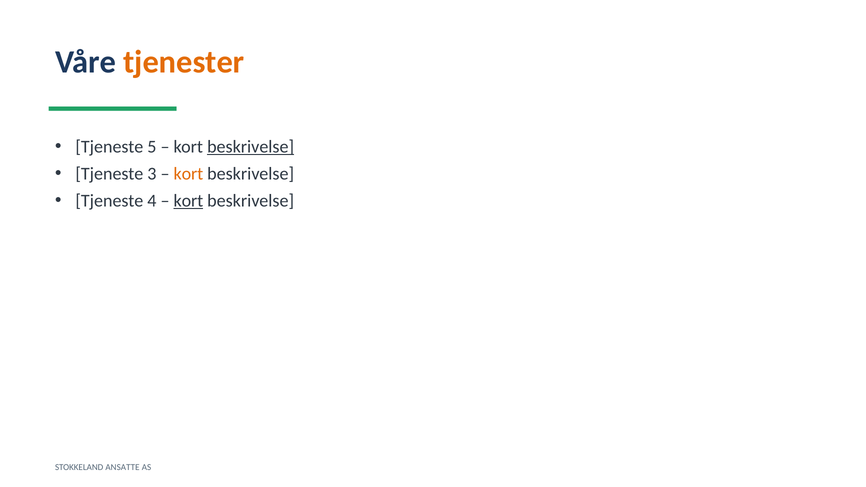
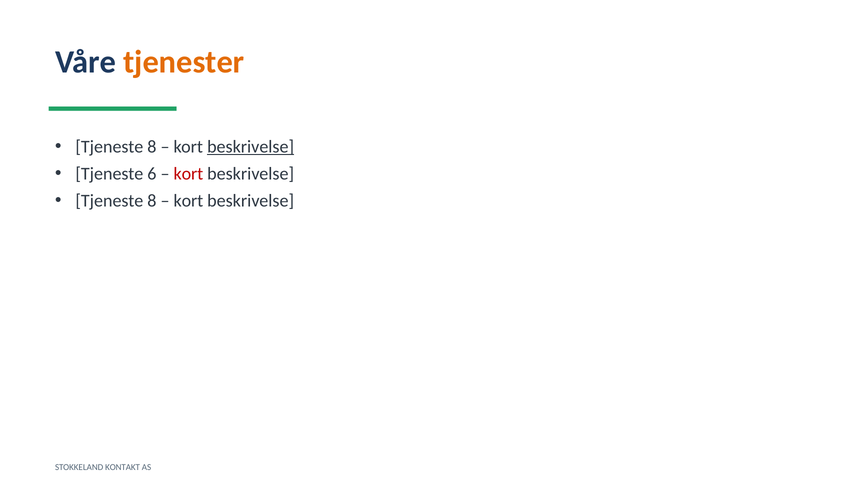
5 at (152, 147): 5 -> 8
3: 3 -> 6
kort at (188, 174) colour: orange -> red
4 at (152, 201): 4 -> 8
kort at (188, 201) underline: present -> none
ANSATTE: ANSATTE -> KONTAKT
